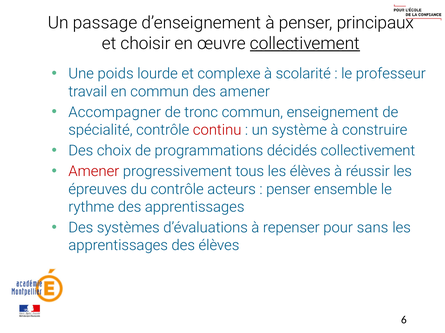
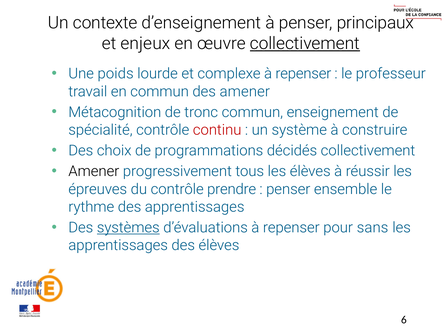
passage: passage -> contexte
choisir: choisir -> enjeux
complexe à scolarité: scolarité -> repenser
Accompagner: Accompagner -> Métacognition
Amener at (94, 172) colour: red -> black
acteurs: acteurs -> prendre
systèmes underline: none -> present
